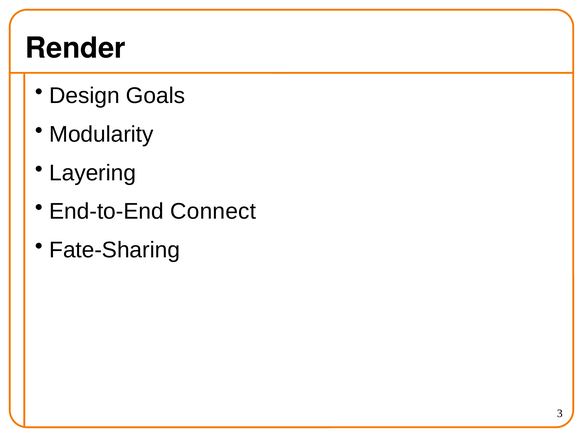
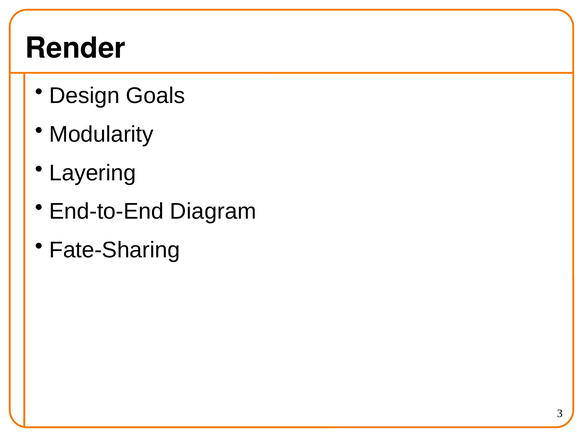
Connect: Connect -> Diagram
